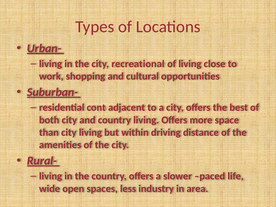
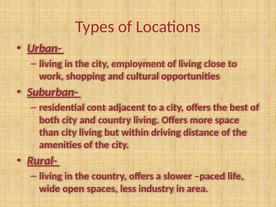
recreational: recreational -> employment
